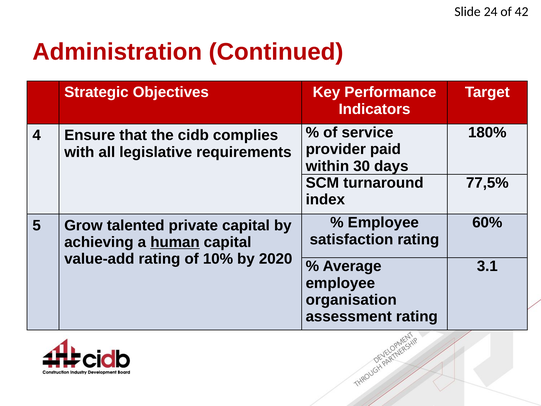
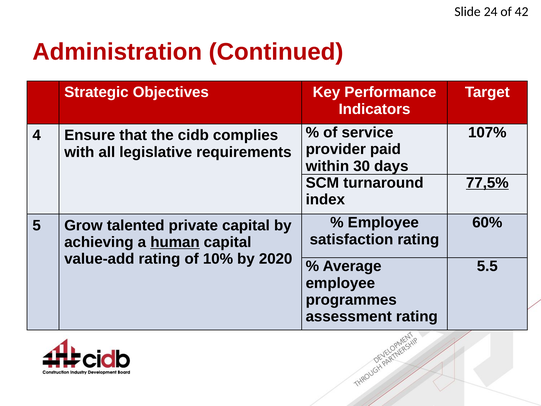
180%: 180% -> 107%
77,5% underline: none -> present
3.1: 3.1 -> 5.5
organisation: organisation -> programmes
